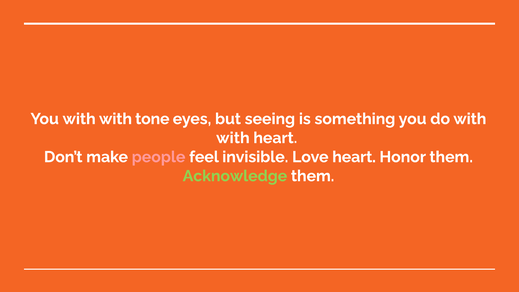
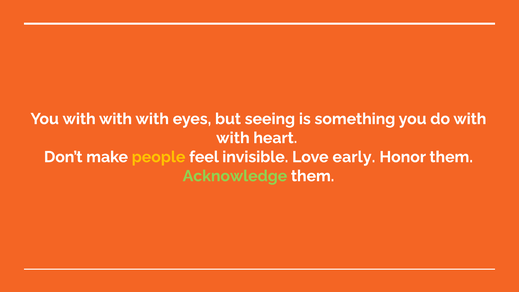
tone at (152, 119): tone -> with
people colour: pink -> yellow
Love heart: heart -> early
